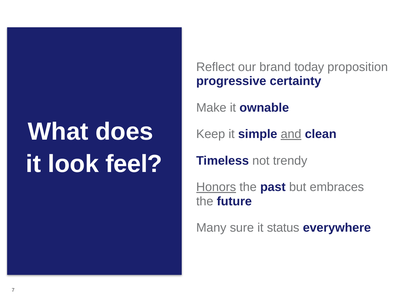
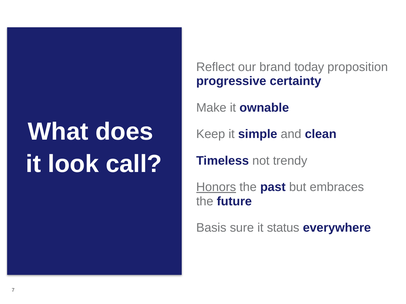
and underline: present -> none
feel: feel -> call
Many: Many -> Basis
